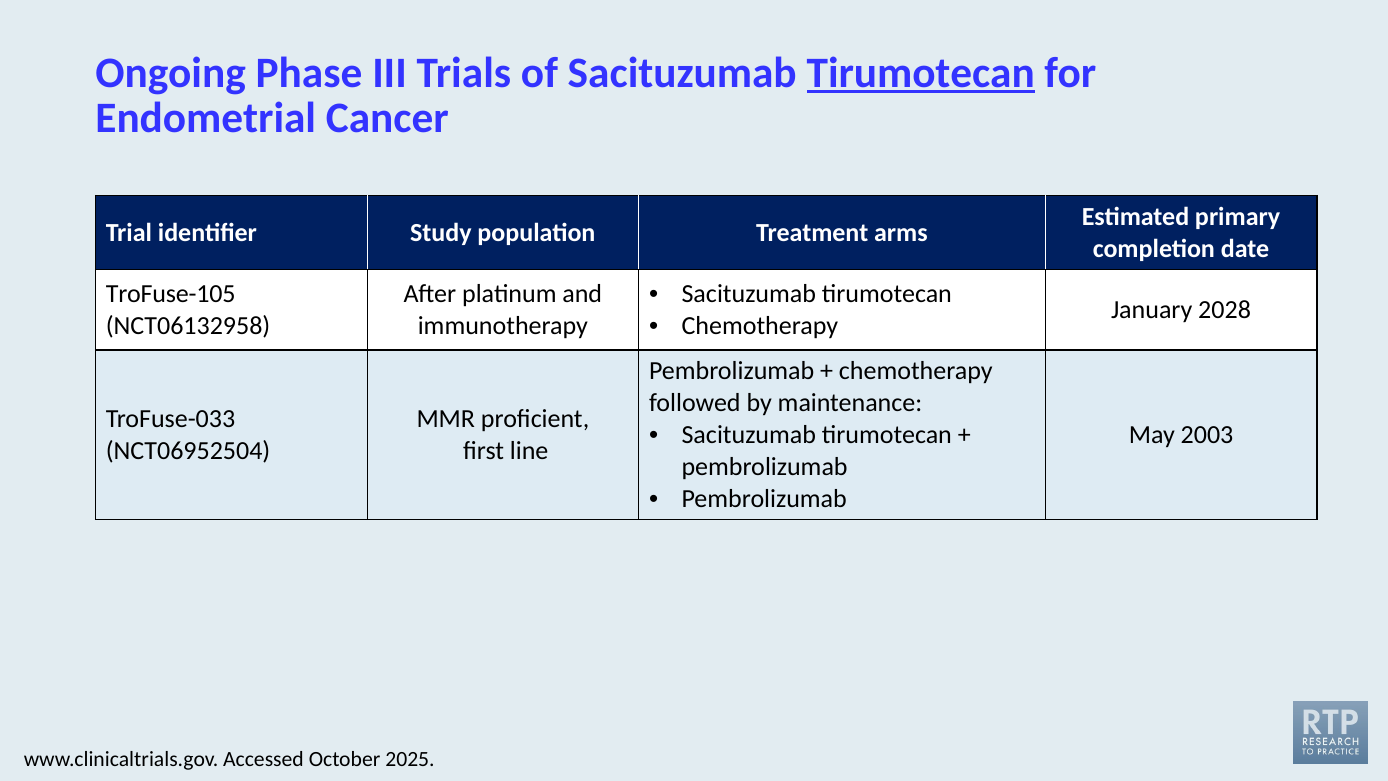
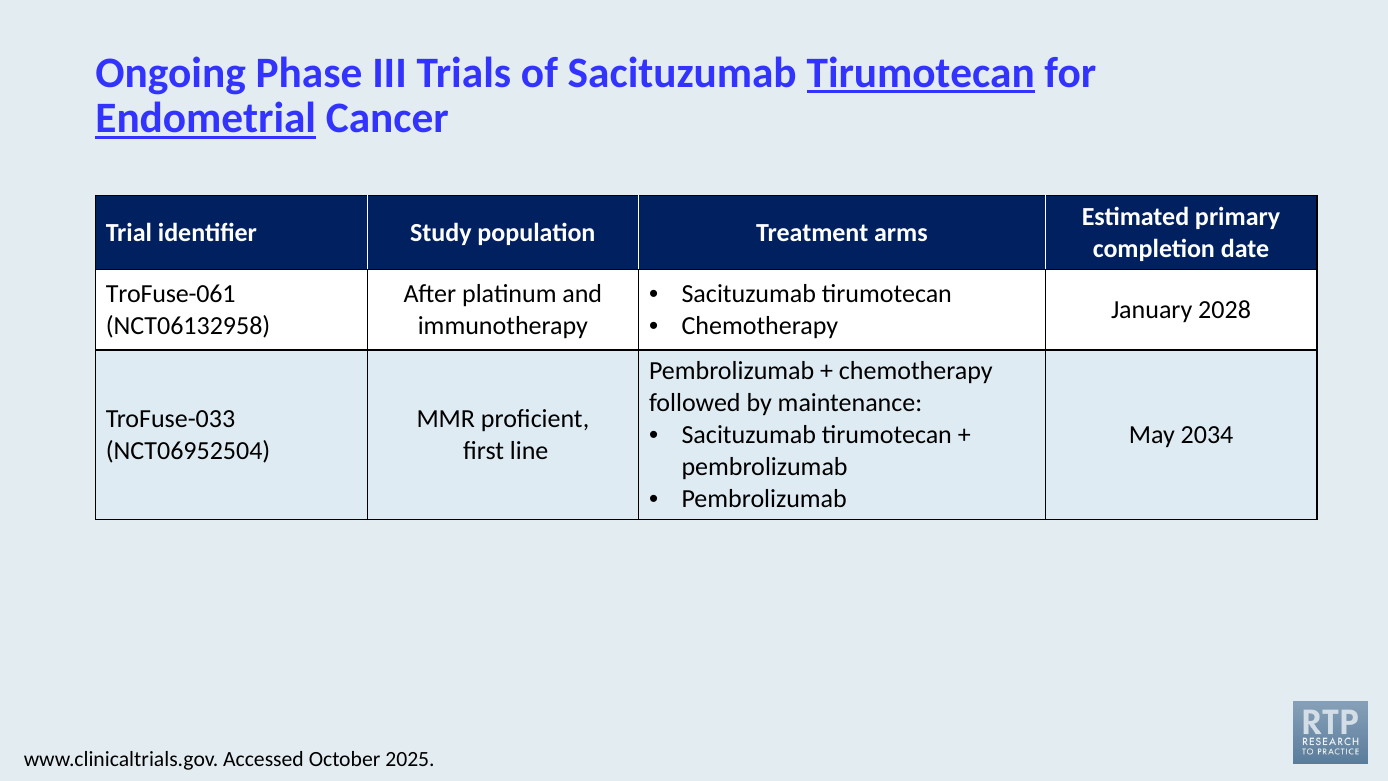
Endometrial underline: none -> present
TroFuse-105: TroFuse-105 -> TroFuse-061
2003: 2003 -> 2034
